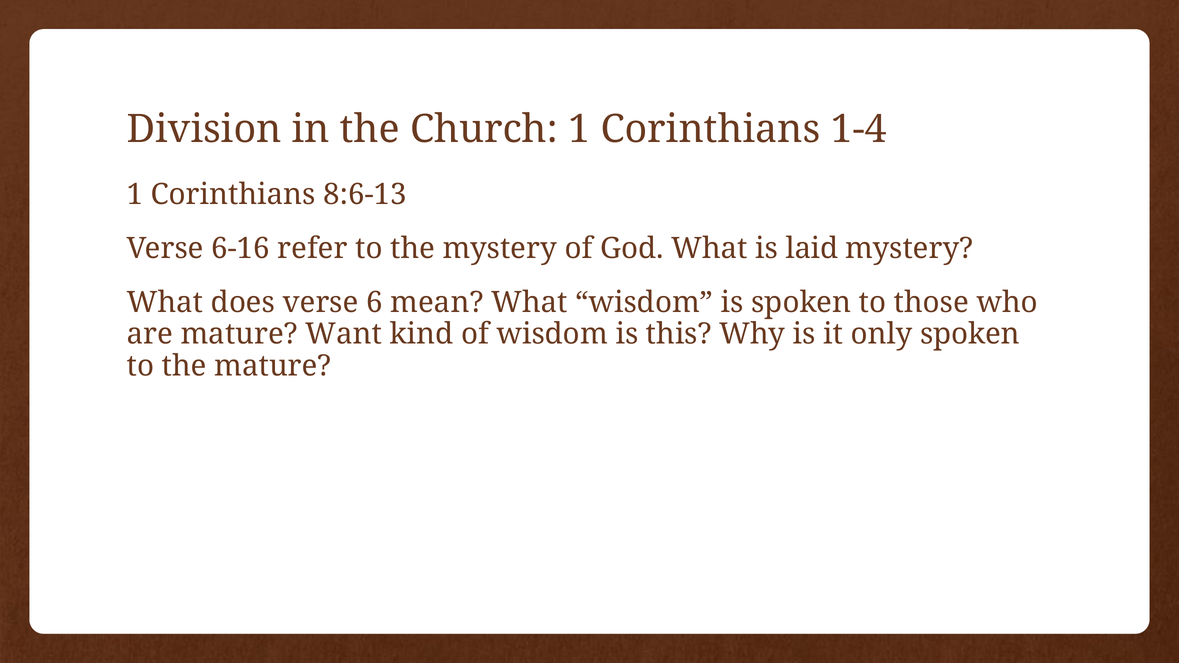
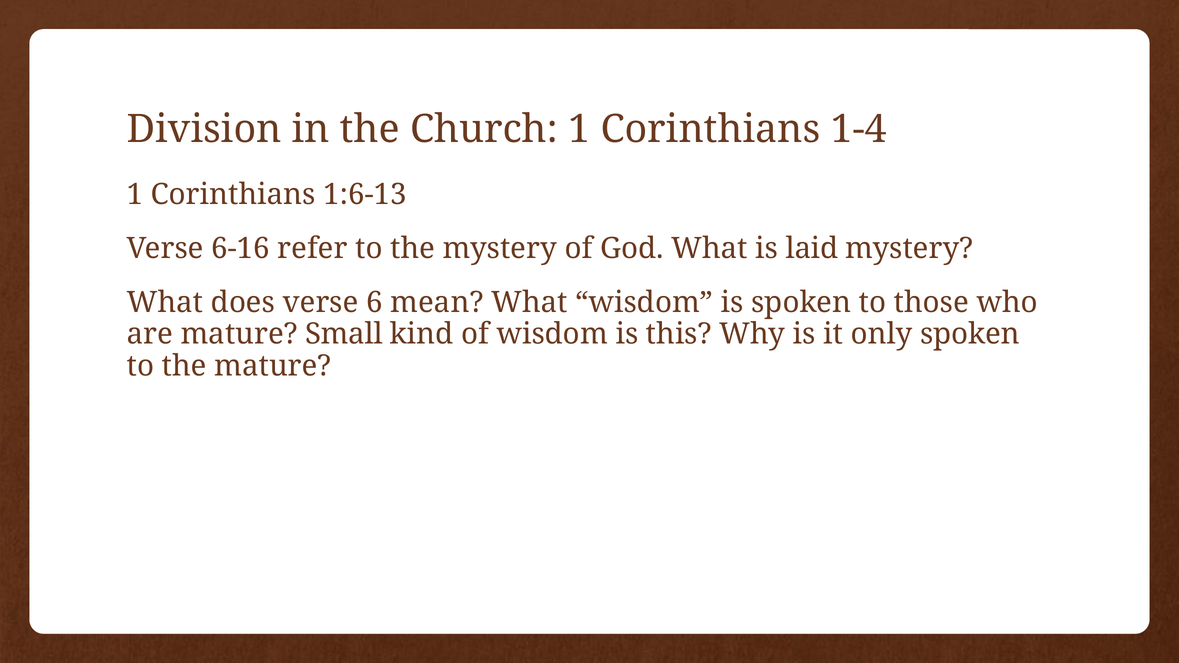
8:6-13: 8:6-13 -> 1:6-13
Want: Want -> Small
